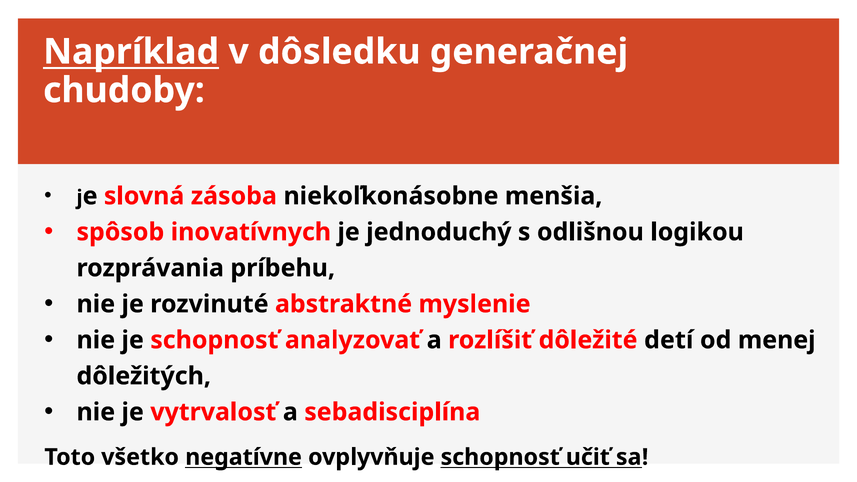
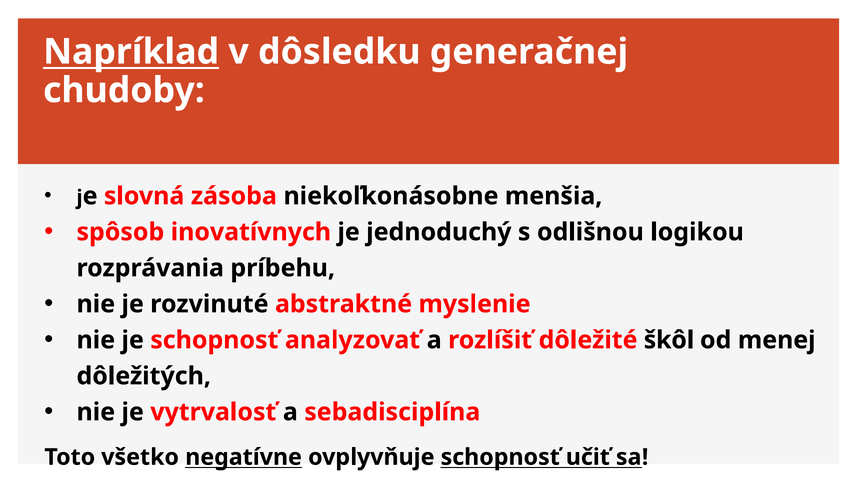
detí: detí -> škôl
